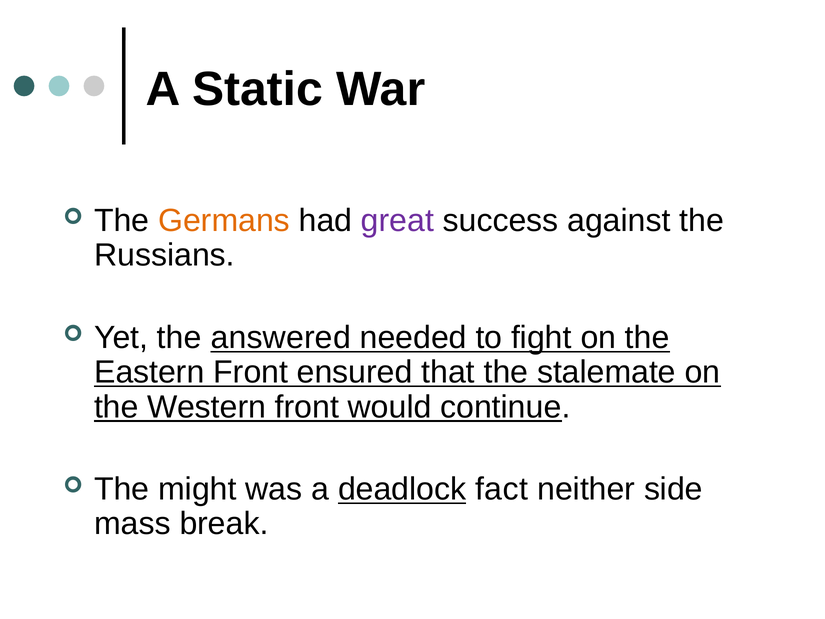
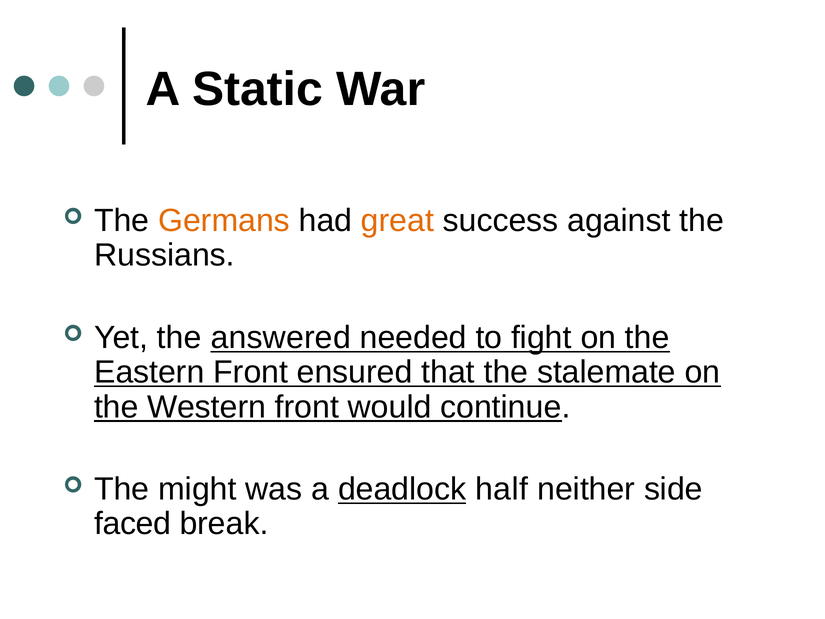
great colour: purple -> orange
fact: fact -> half
mass: mass -> faced
